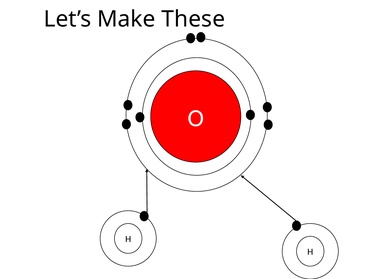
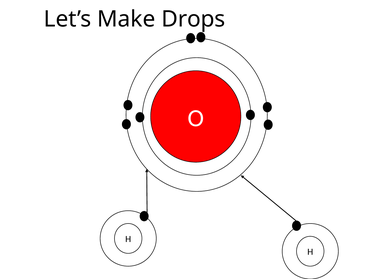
These: These -> Drops
